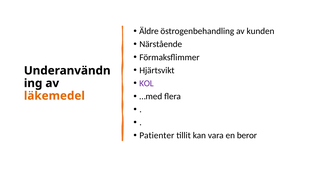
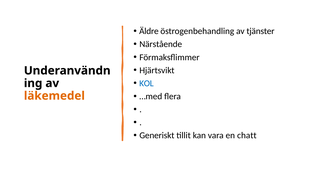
kunden: kunden -> tjänster
KOL colour: purple -> blue
Patienter: Patienter -> Generiskt
beror: beror -> chatt
